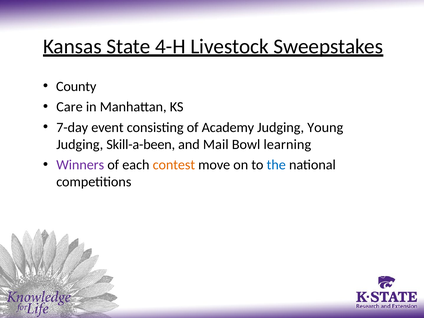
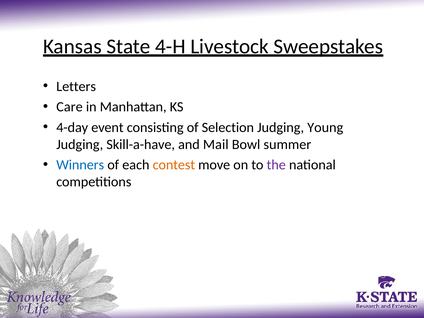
County: County -> Letters
7-day: 7-day -> 4-day
Academy: Academy -> Selection
Skill-a-been: Skill-a-been -> Skill-a-have
learning: learning -> summer
Winners colour: purple -> blue
the colour: blue -> purple
